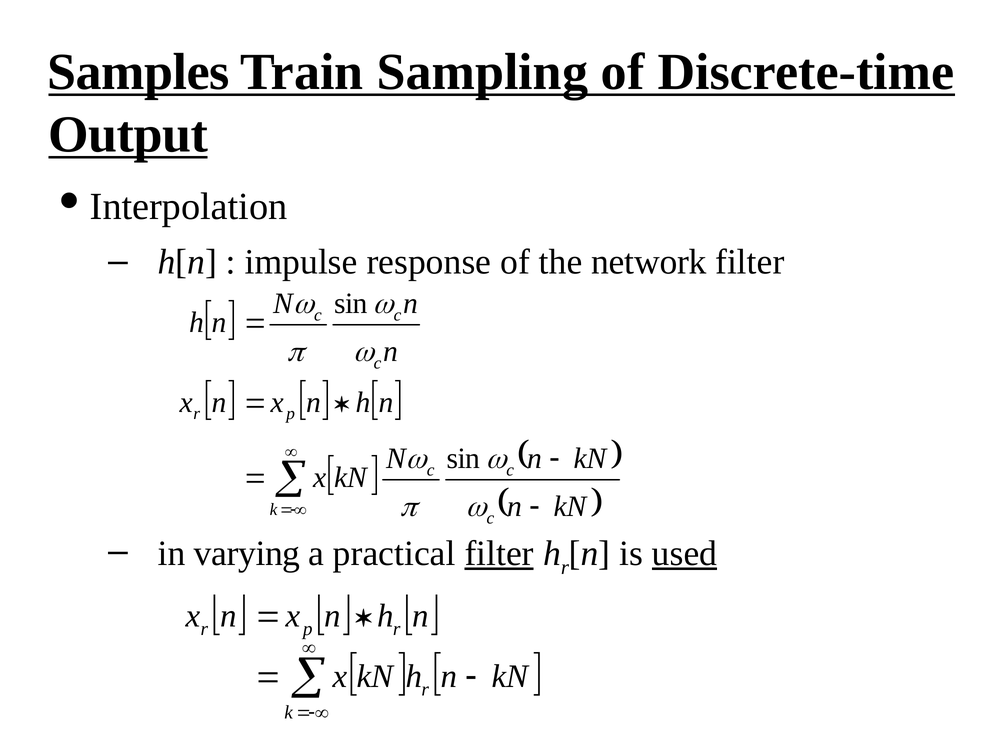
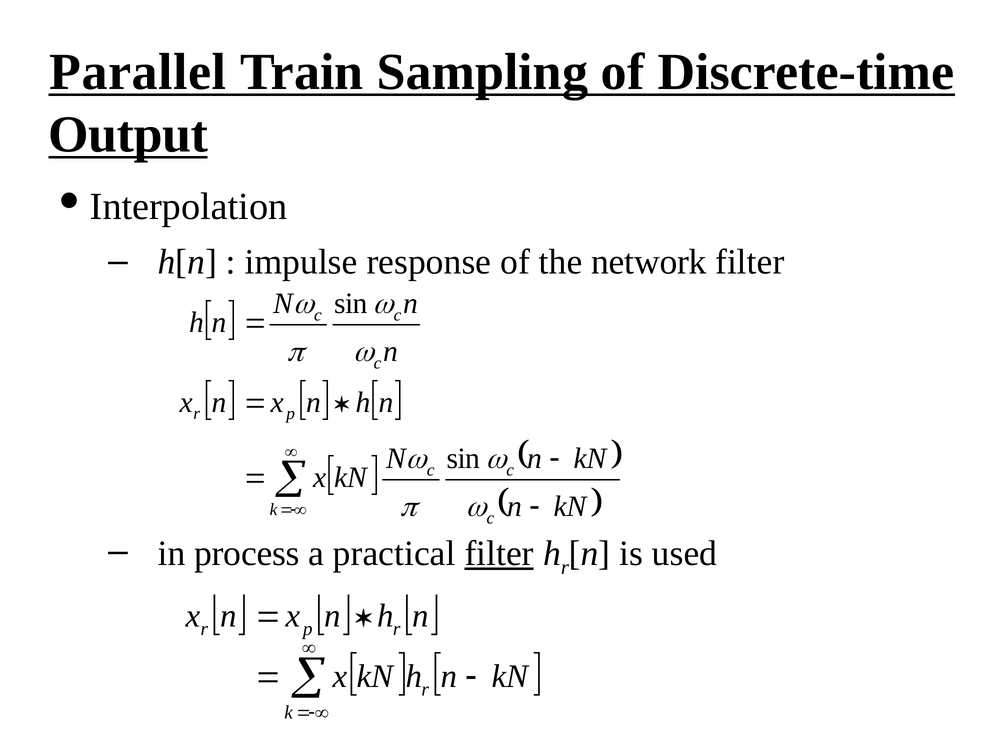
Samples: Samples -> Parallel
varying: varying -> process
used underline: present -> none
